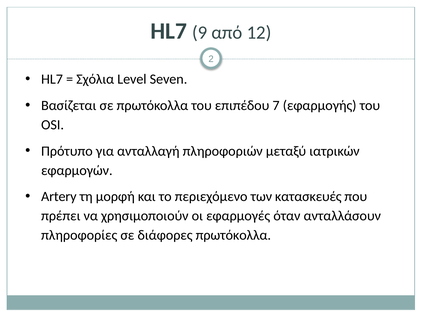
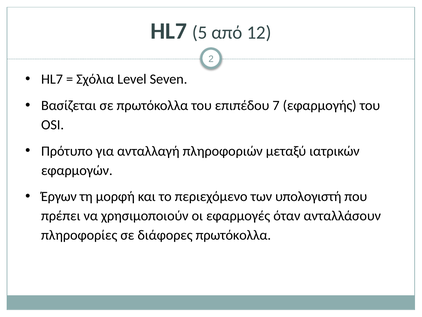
9: 9 -> 5
Artery: Artery -> Έργων
κατασκευές: κατασκευές -> υπολογιστή
